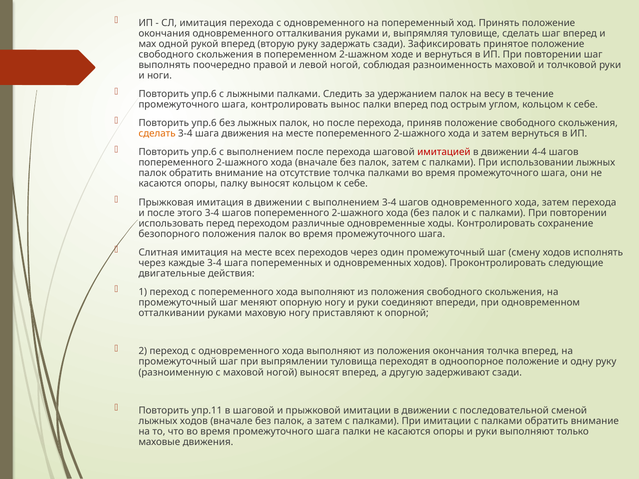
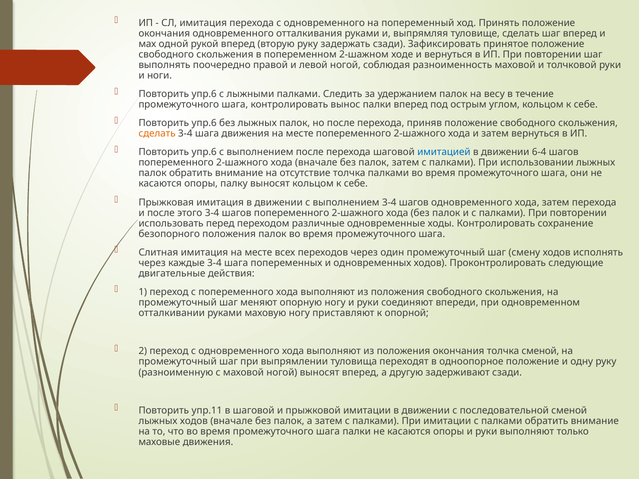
имитацией colour: red -> blue
4-4: 4-4 -> 6-4
толчка вперед: вперед -> сменой
